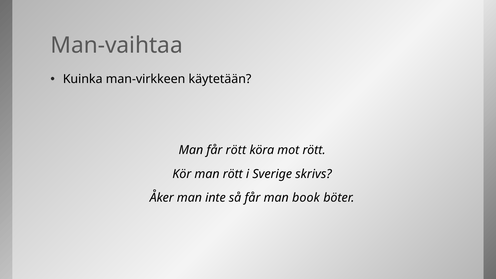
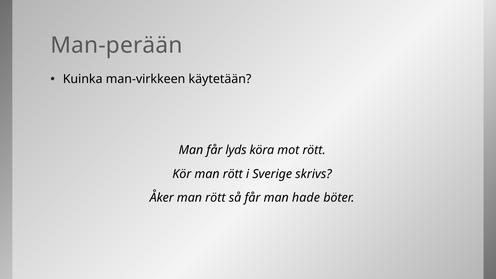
Man-vaihtaa: Man-vaihtaa -> Man-perään
får rött: rött -> lyds
Åker man inte: inte -> rött
book: book -> hade
